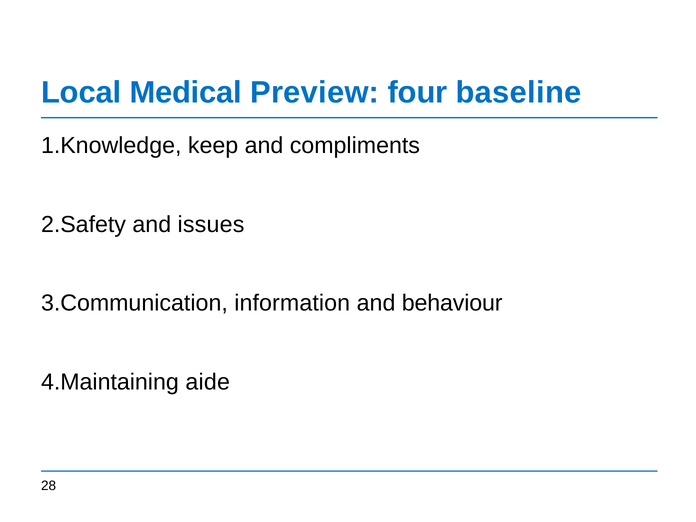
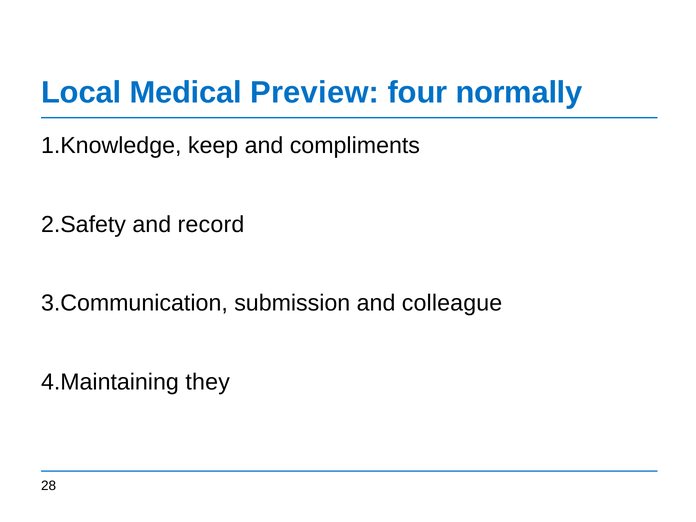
baseline: baseline -> normally
issues: issues -> record
information: information -> submission
behaviour: behaviour -> colleague
aide: aide -> they
